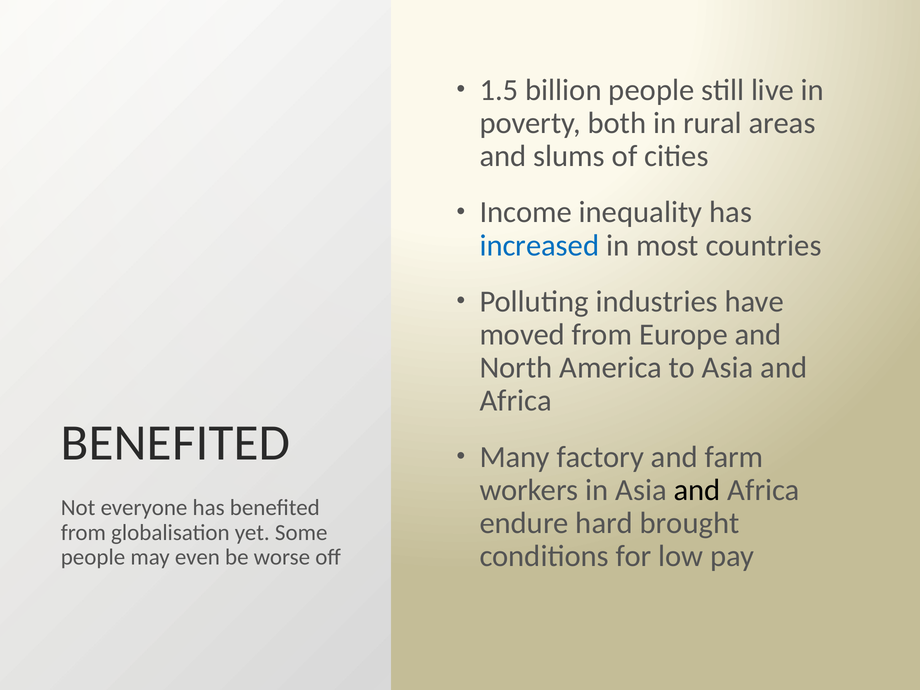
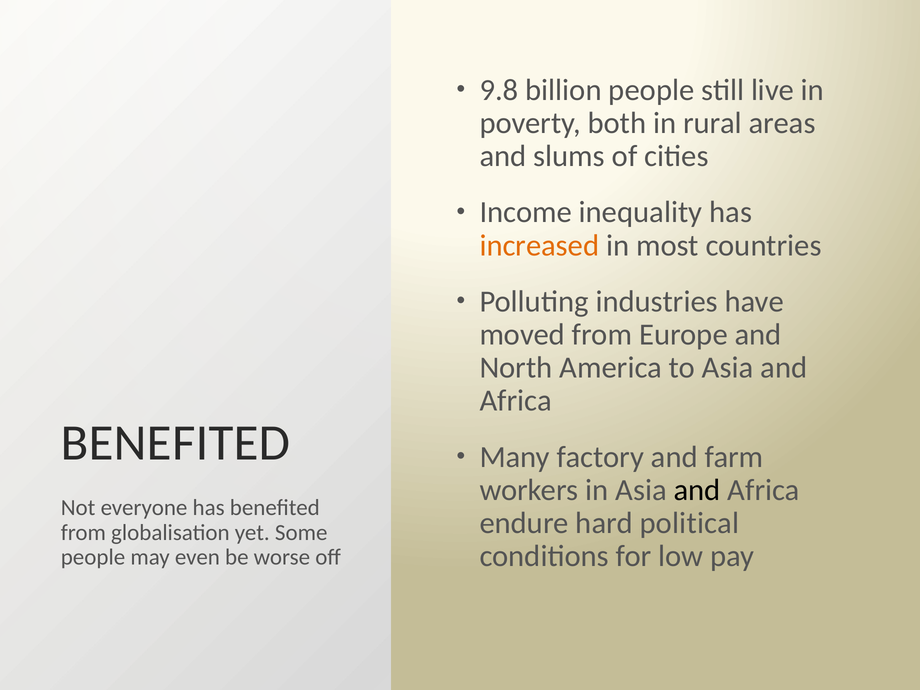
1.5: 1.5 -> 9.8
increased colour: blue -> orange
brought: brought -> political
